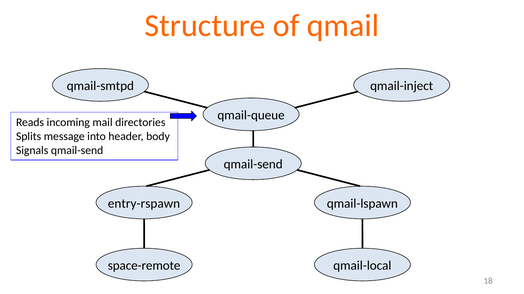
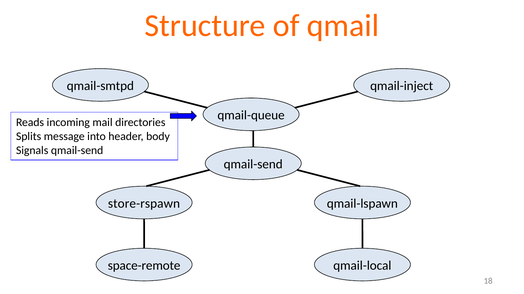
entry-rspawn: entry-rspawn -> store-rspawn
